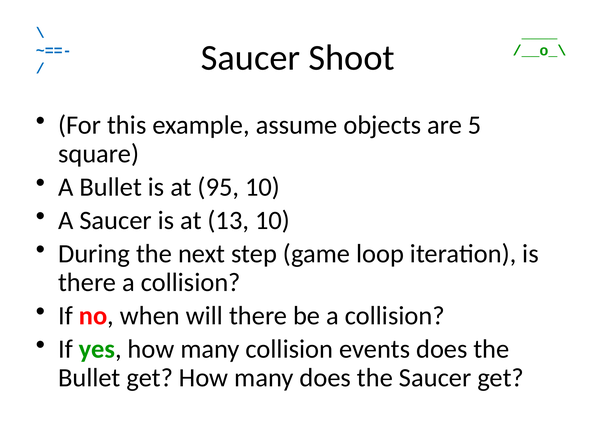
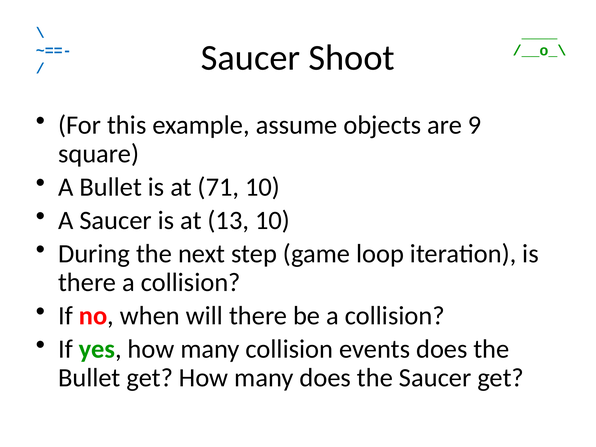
5: 5 -> 9
95: 95 -> 71
